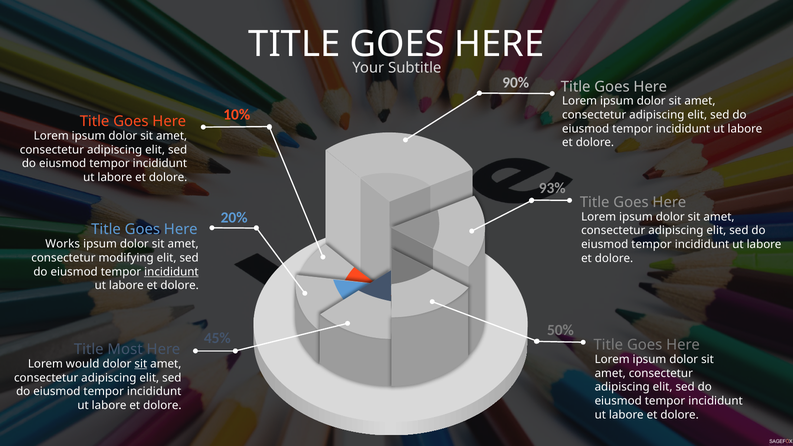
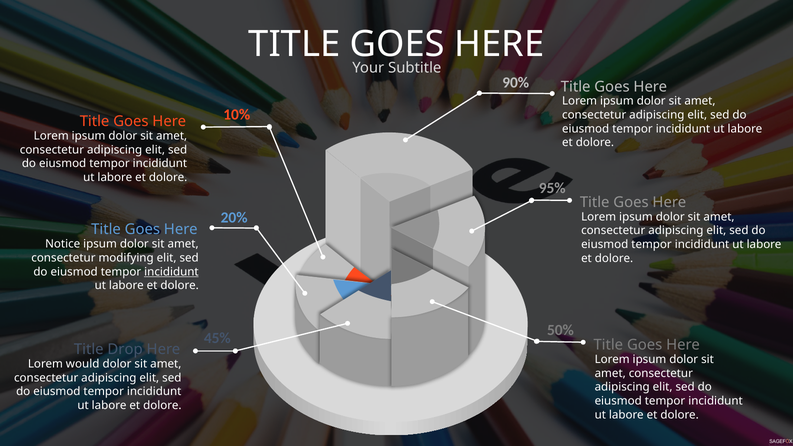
93%: 93% -> 95%
Works: Works -> Notice
Most: Most -> Drop
sit at (141, 364) underline: present -> none
